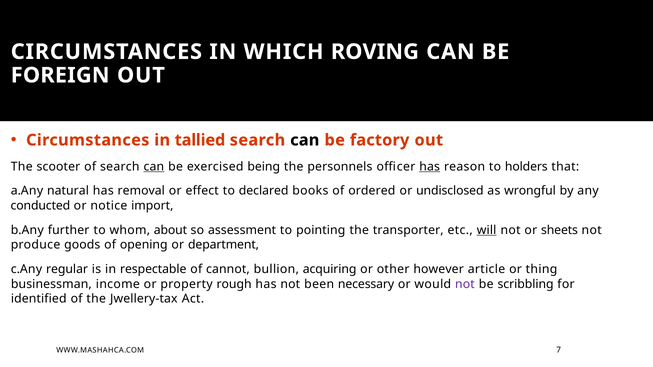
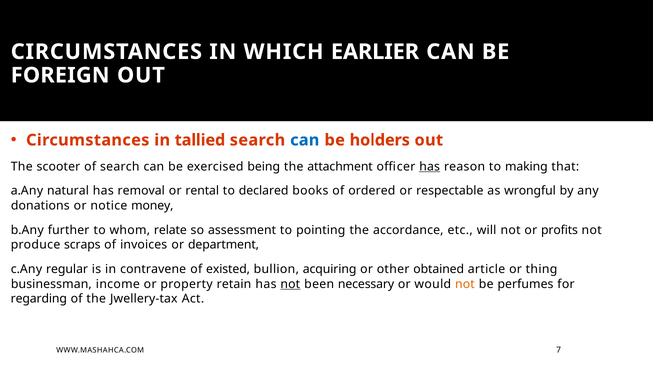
ROVING: ROVING -> EARLIER
can at (305, 140) colour: black -> blue
factory: factory -> holders
can at (154, 167) underline: present -> none
personnels: personnels -> attachment
holders: holders -> making
effect: effect -> rental
undisclosed: undisclosed -> respectable
conducted: conducted -> donations
import: import -> money
about: about -> relate
transporter: transporter -> accordance
will underline: present -> none
sheets: sheets -> profits
goods: goods -> scraps
opening: opening -> invoices
respectable: respectable -> contravene
cannot: cannot -> existed
however: however -> obtained
rough: rough -> retain
not at (290, 284) underline: none -> present
not at (465, 284) colour: purple -> orange
scribbling: scribbling -> perfumes
identified: identified -> regarding
